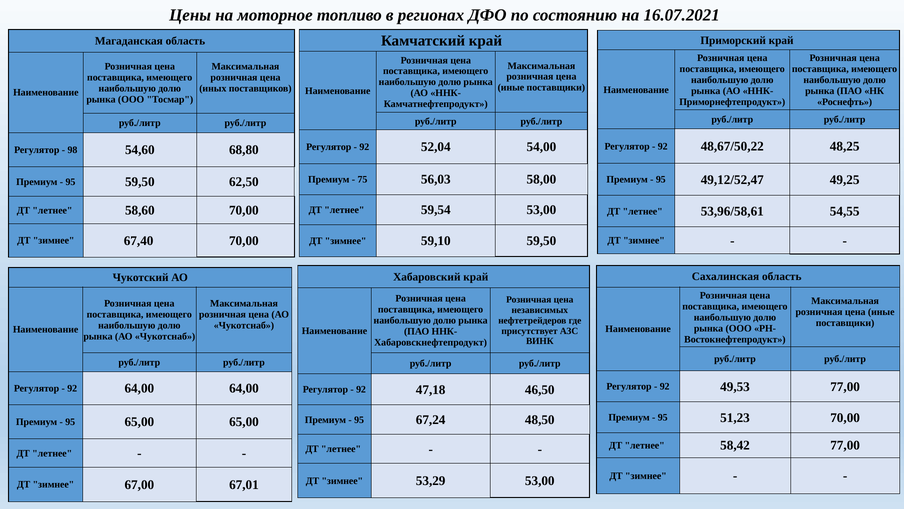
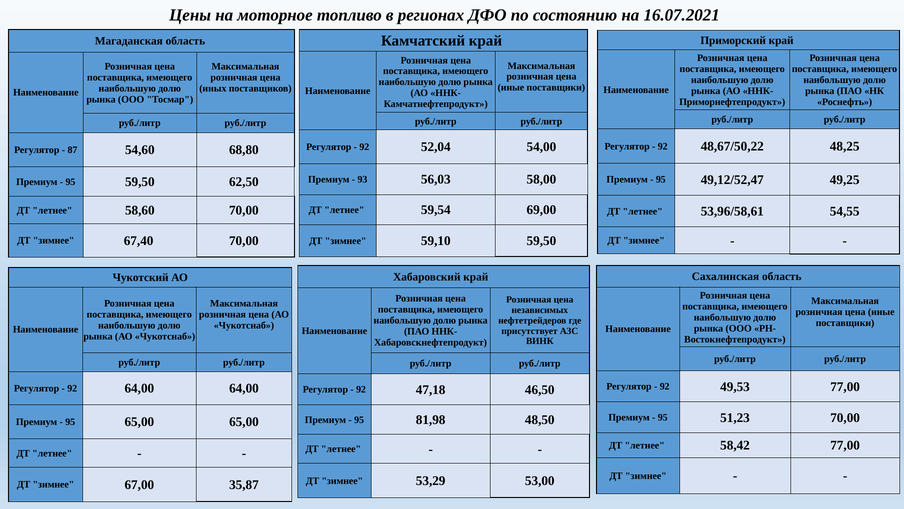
98: 98 -> 87
75: 75 -> 93
59,54 53,00: 53,00 -> 69,00
67,24: 67,24 -> 81,98
67,01: 67,01 -> 35,87
